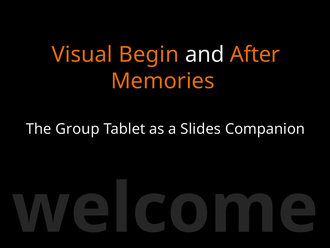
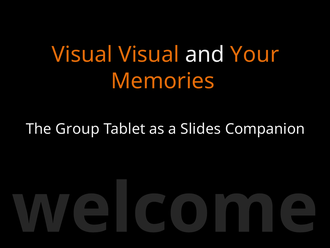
Visual Begin: Begin -> Visual
After: After -> Your
